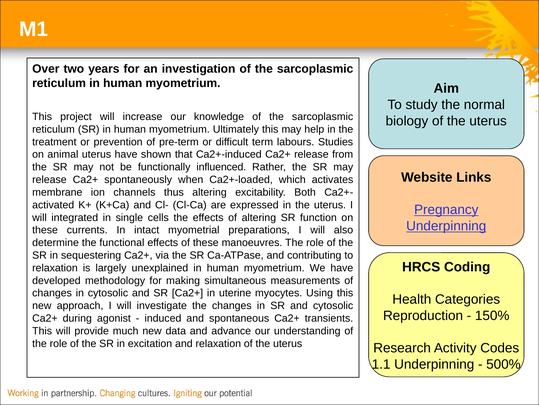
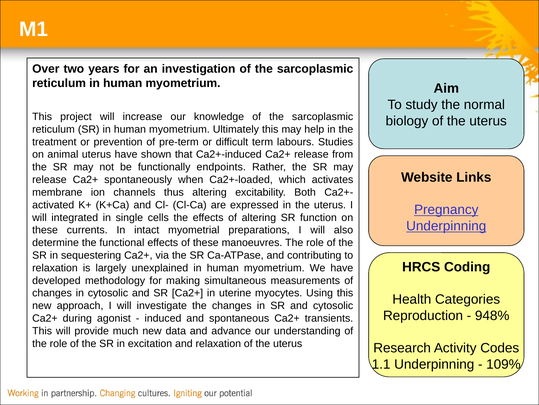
influenced: influenced -> endpoints
150%: 150% -> 948%
500%: 500% -> 109%
